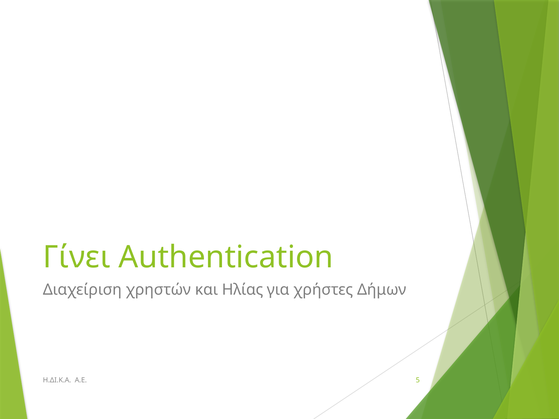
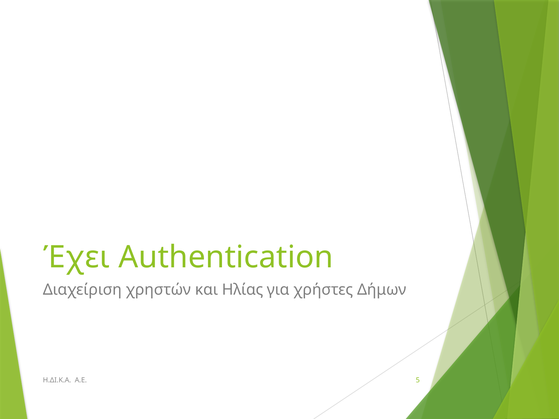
Γίνει: Γίνει -> Έχει
